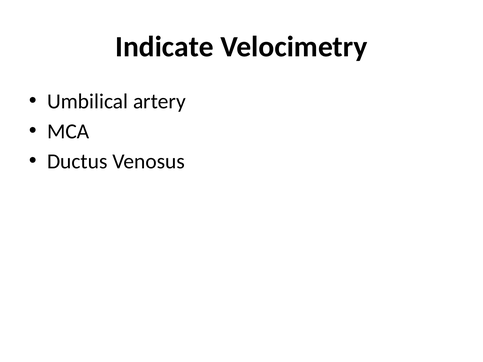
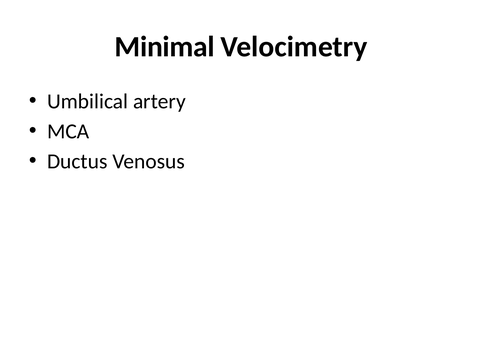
Indicate: Indicate -> Minimal
